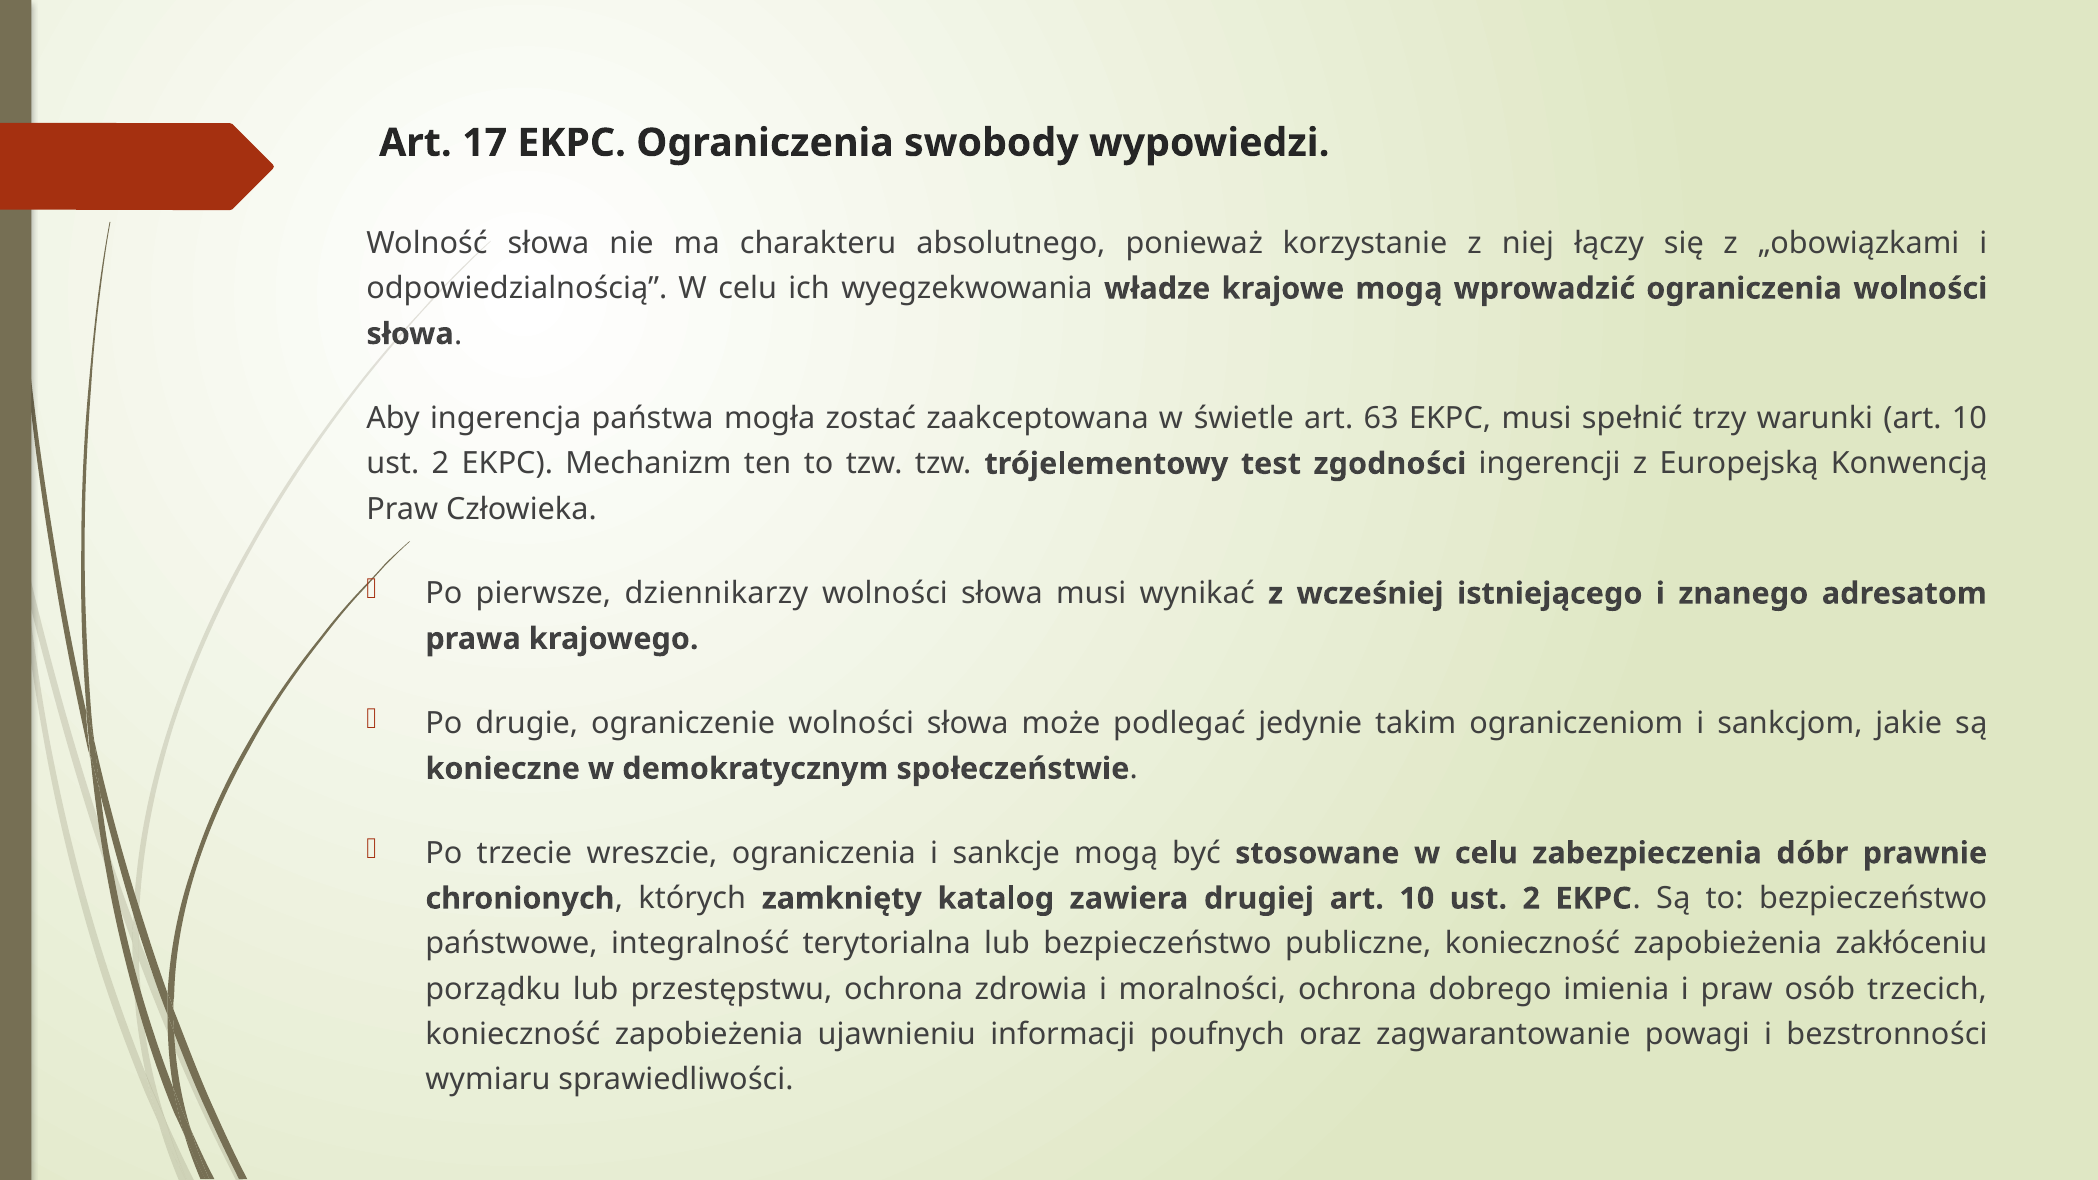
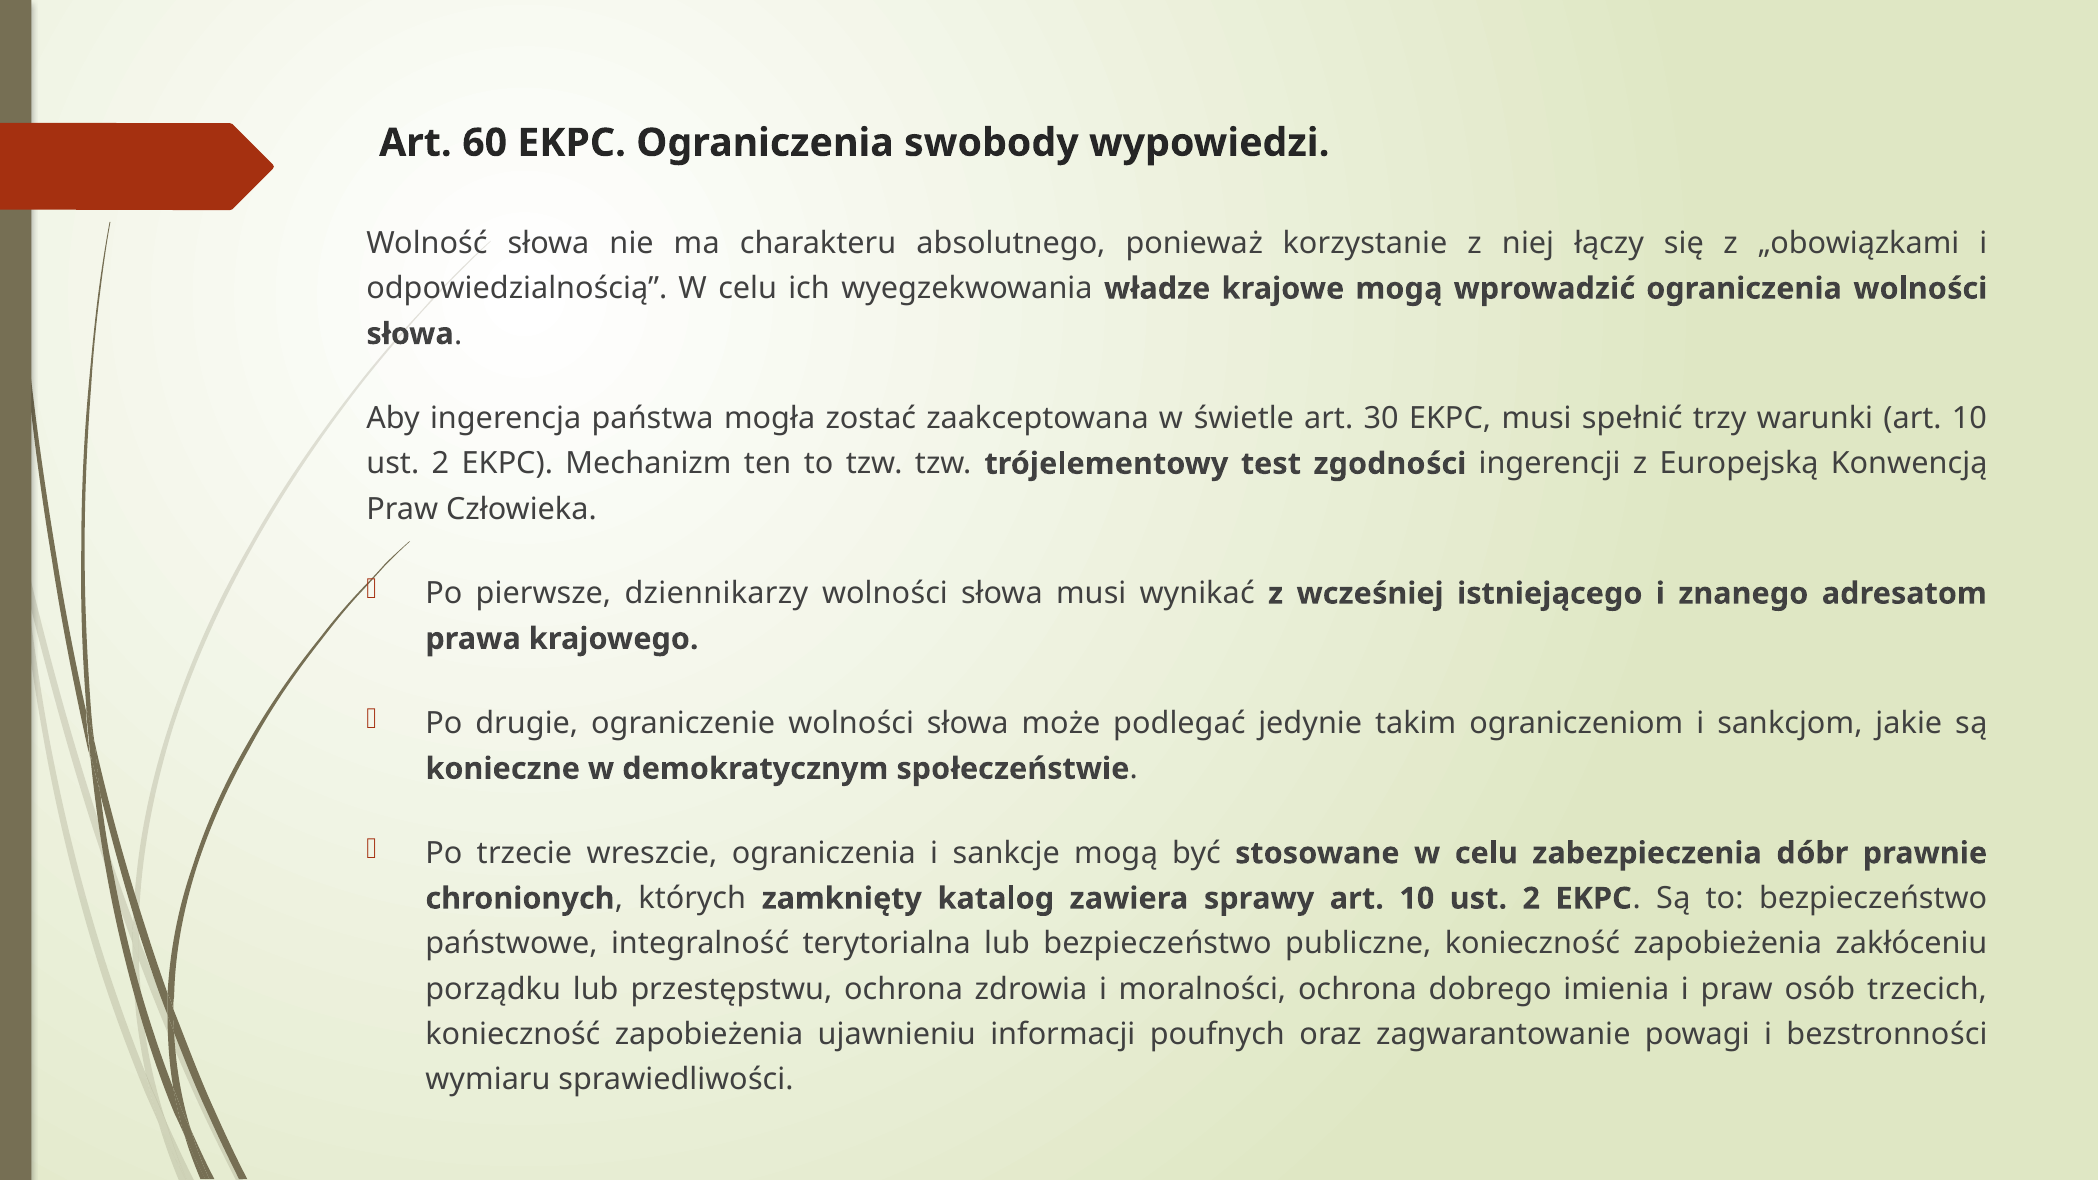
17: 17 -> 60
63: 63 -> 30
drugiej: drugiej -> sprawy
